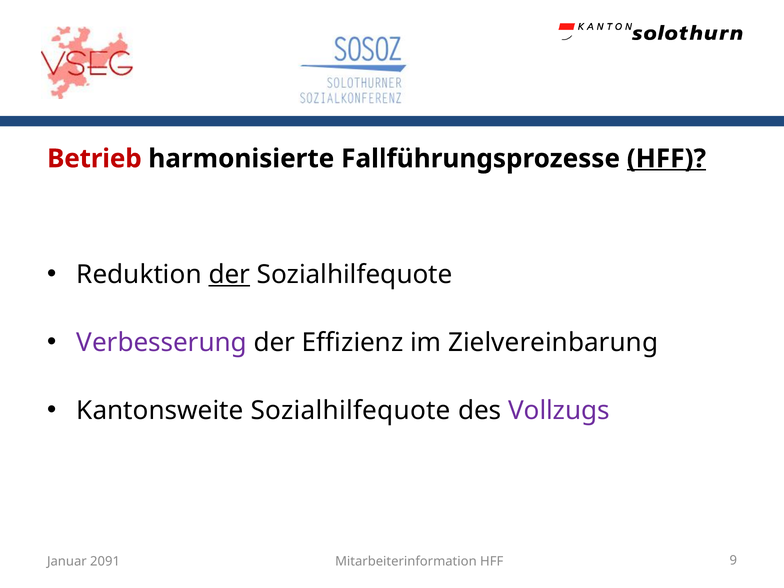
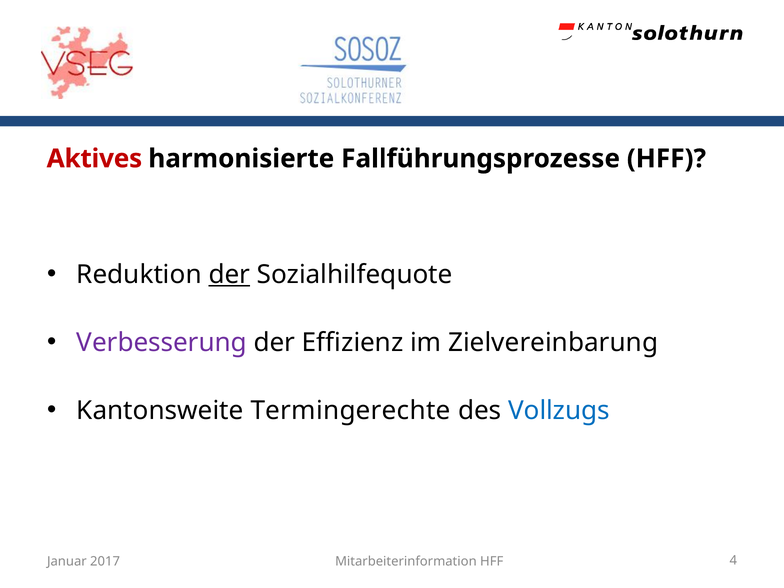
Betrieb: Betrieb -> Aktives
HFF at (666, 159) underline: present -> none
Kantonsweite Sozialhilfequote: Sozialhilfequote -> Termingerechte
Vollzugs colour: purple -> blue
2091: 2091 -> 2017
9: 9 -> 4
